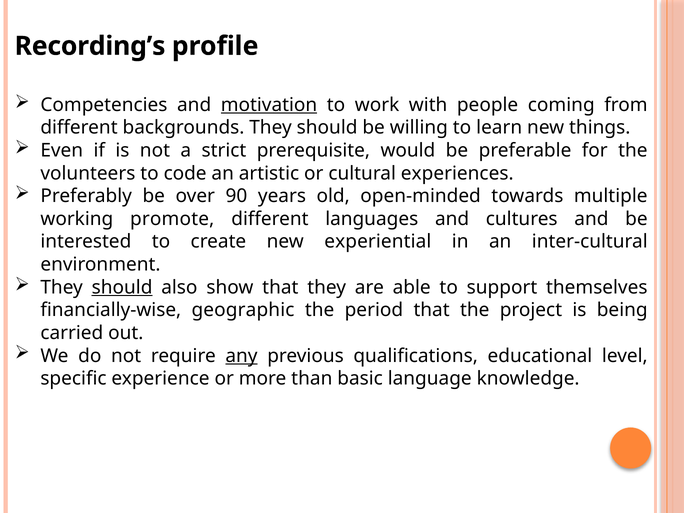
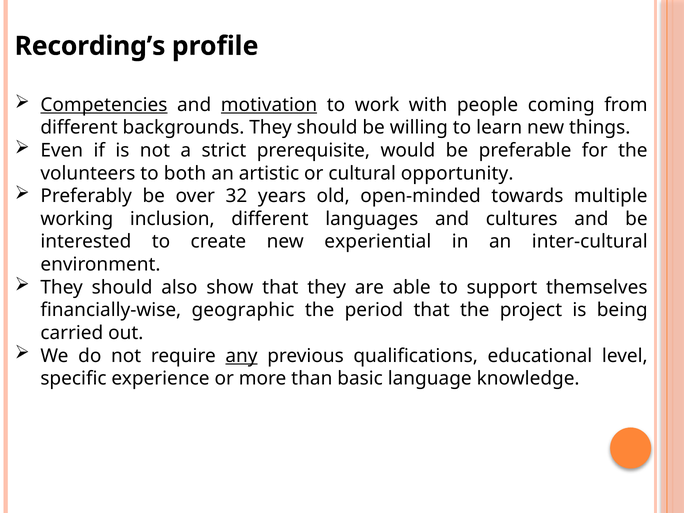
Competencies underline: none -> present
code: code -> both
experiences: experiences -> opportunity
90: 90 -> 32
promote: promote -> inclusion
should at (122, 287) underline: present -> none
